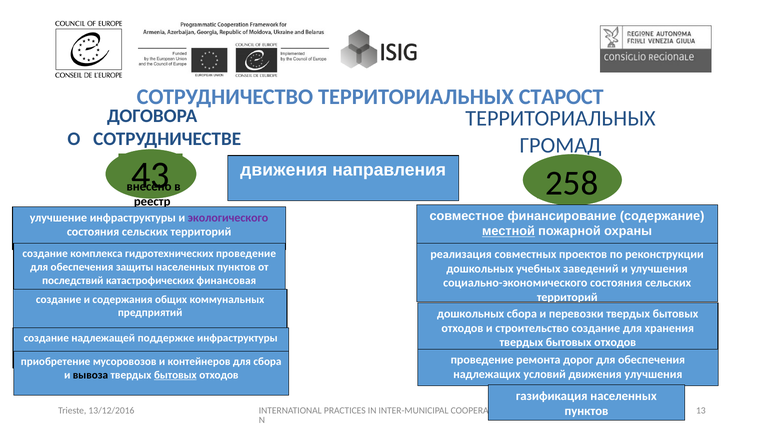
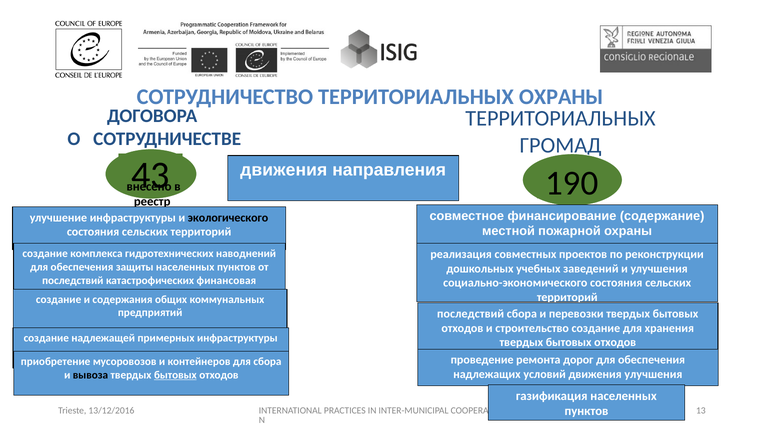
ТЕРРИТОРИАЛЬНЫХ СТАРОСТ: СТАРОСТ -> ОХРАНЫ
258: 258 -> 190
экологического colour: purple -> black
местной underline: present -> none
гидротехнических проведение: проведение -> наводнений
дошкольных at (471, 314): дошкольных -> последствий
поддержке: поддержке -> примерных
